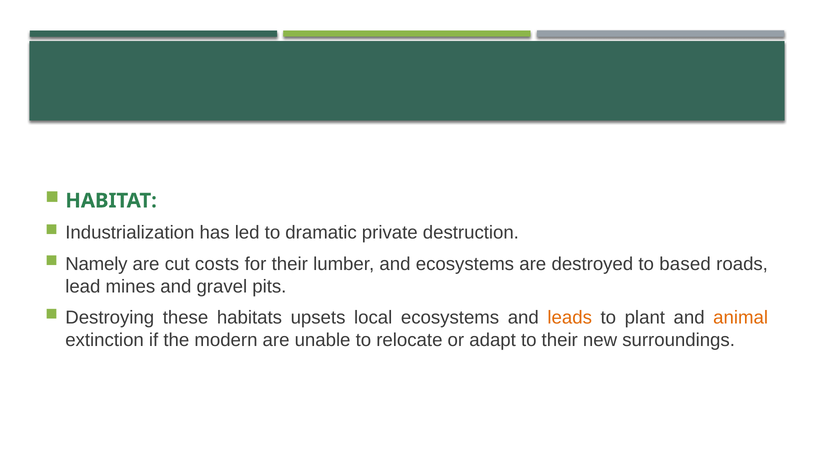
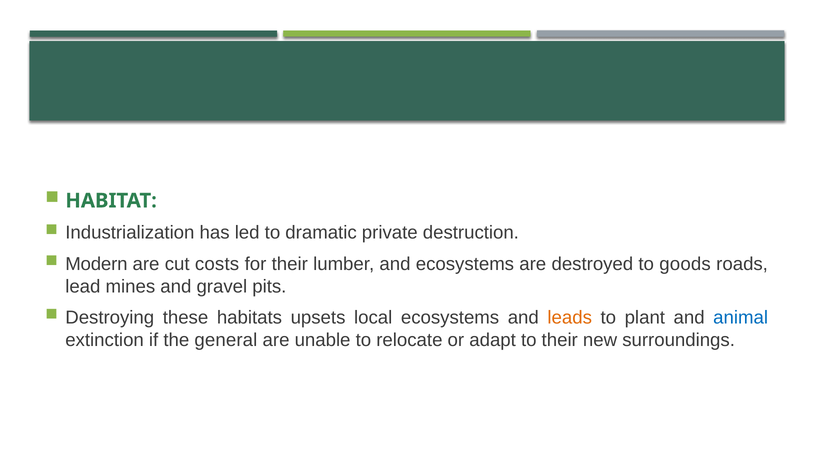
Namely: Namely -> Modern
based: based -> goods
animal colour: orange -> blue
modern: modern -> general
